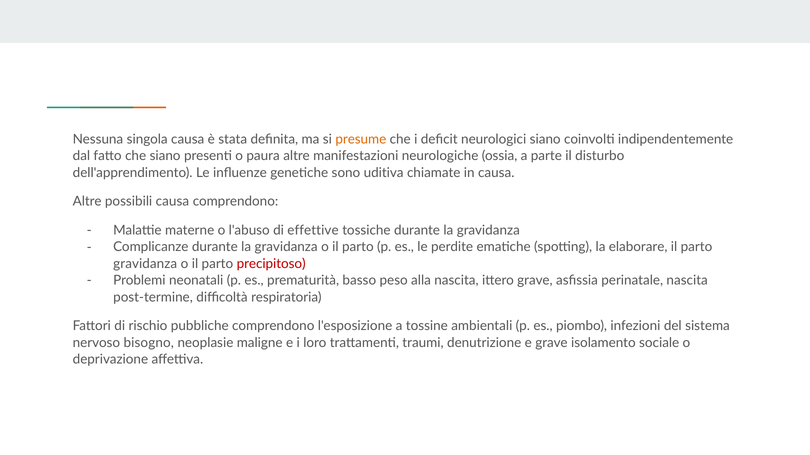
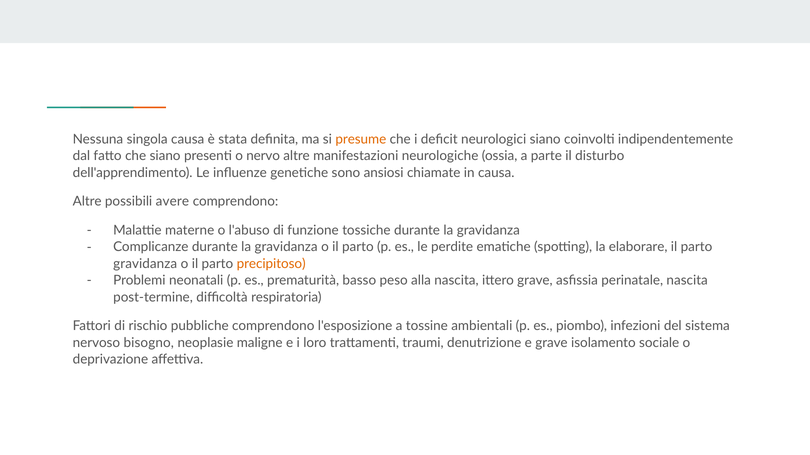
paura: paura -> nervo
uditiva: uditiva -> ansiosi
possibili causa: causa -> avere
effettive: effettive -> funzione
precipitoso colour: red -> orange
